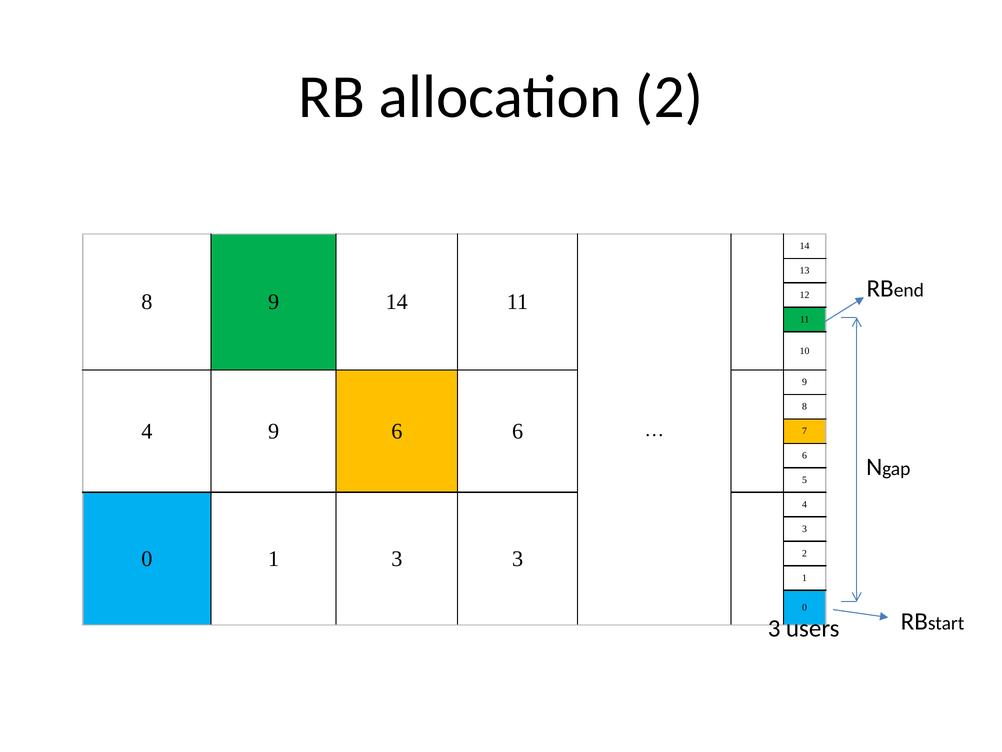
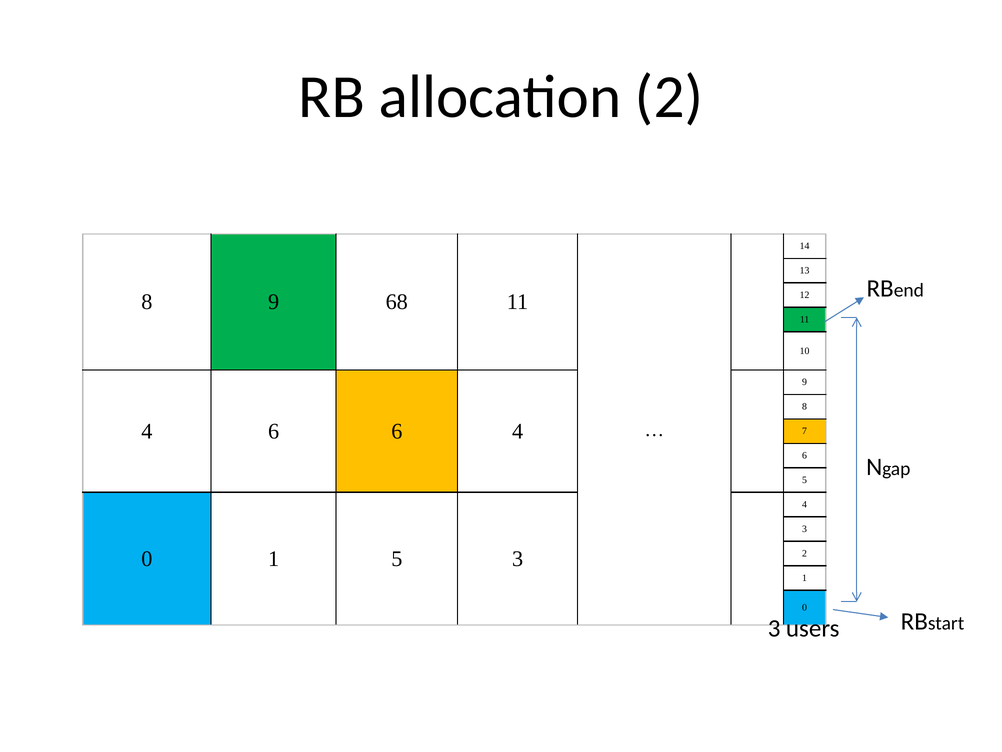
9 14: 14 -> 68
4 9: 9 -> 6
6 6: 6 -> 4
1 3: 3 -> 5
